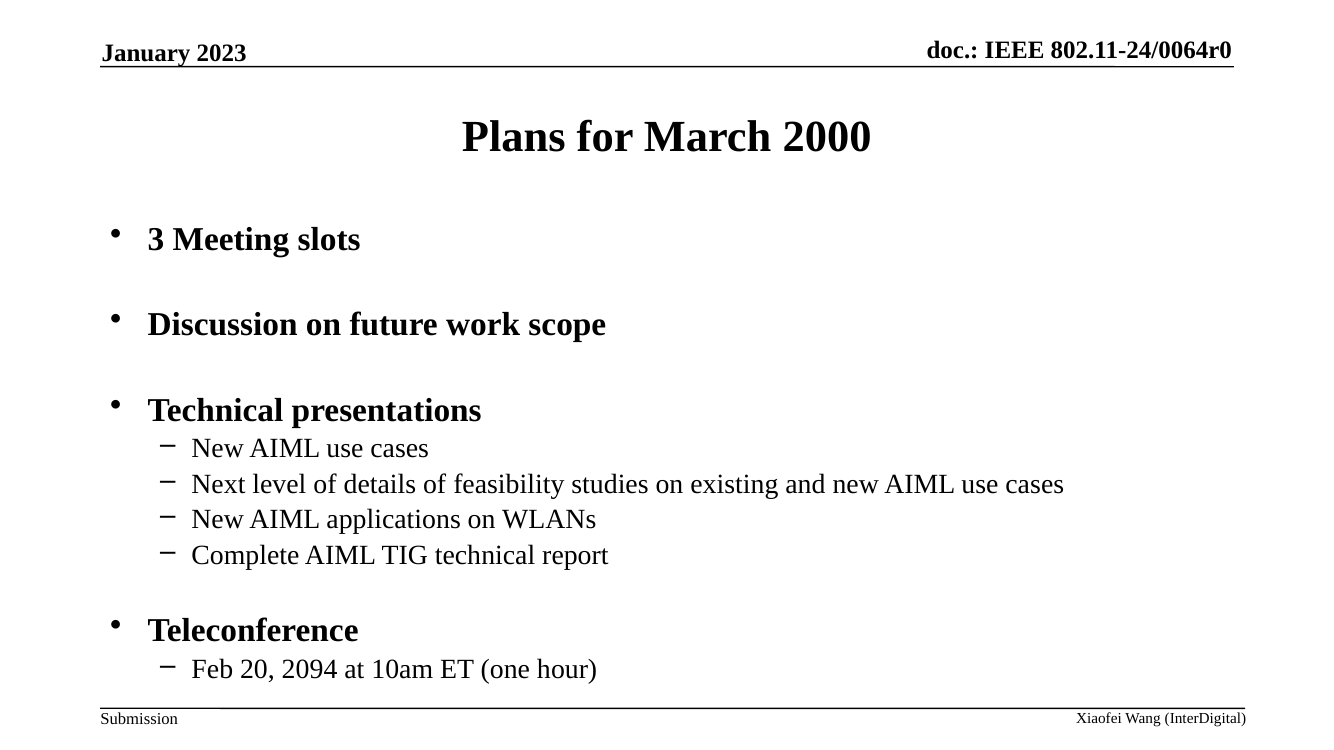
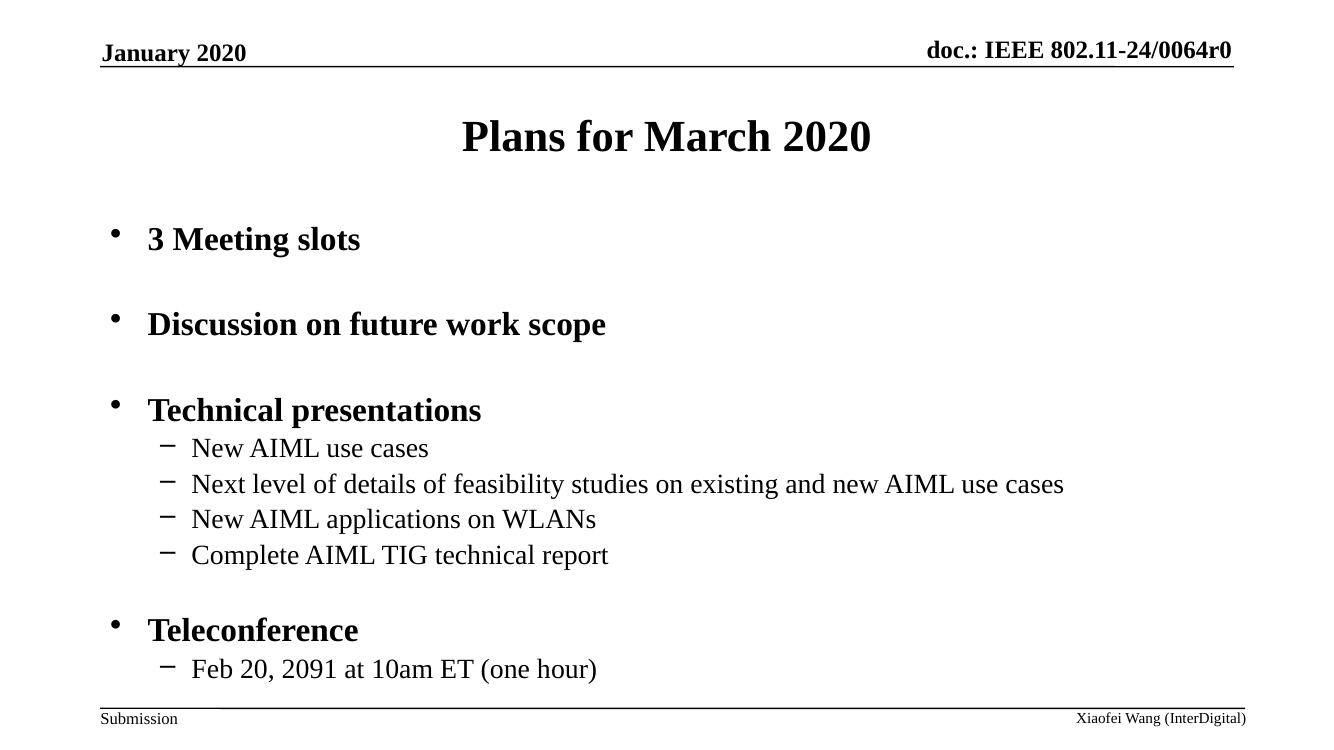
January 2023: 2023 -> 2020
March 2000: 2000 -> 2020
2094: 2094 -> 2091
